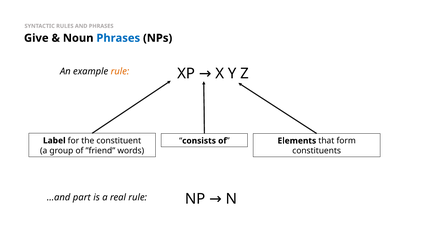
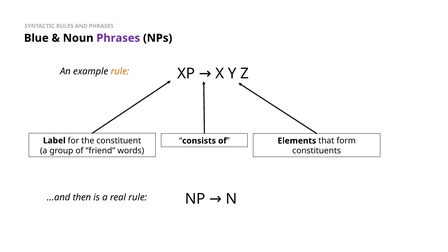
Give: Give -> Blue
Phrases at (118, 38) colour: blue -> purple
part: part -> then
